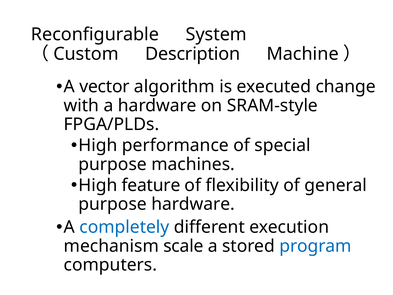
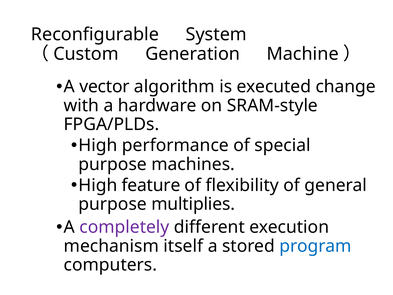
Description: Description -> Generation
purpose hardware: hardware -> multiplies
completely colour: blue -> purple
scale: scale -> itself
